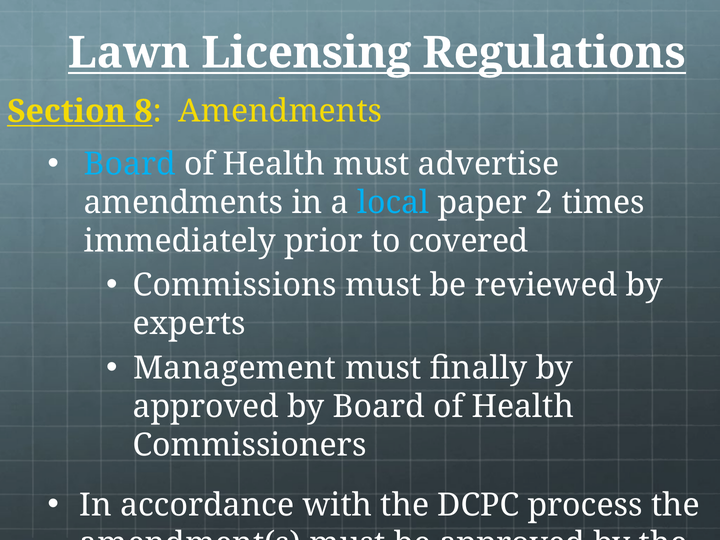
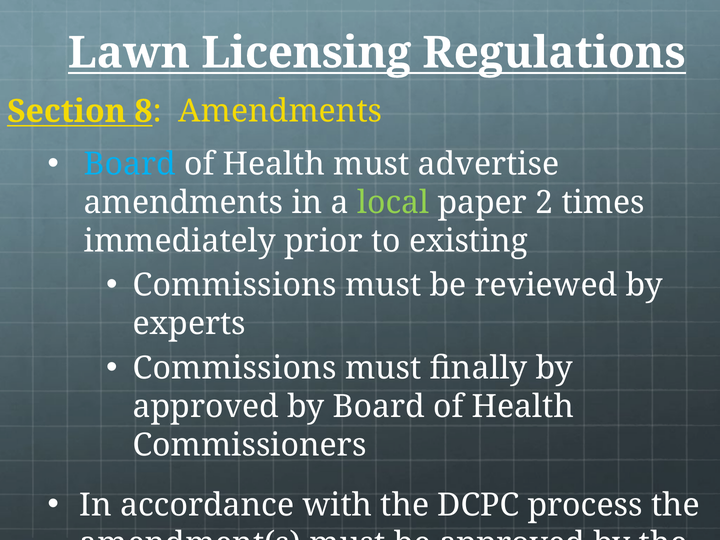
local colour: light blue -> light green
covered: covered -> existing
Management at (235, 368): Management -> Commissions
